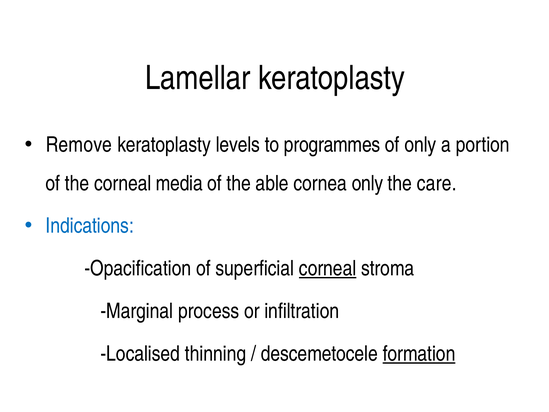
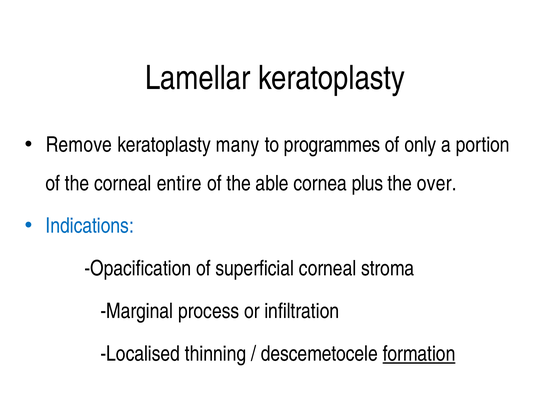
levels: levels -> many
media: media -> entire
cornea only: only -> plus
care: care -> over
corneal at (328, 268) underline: present -> none
